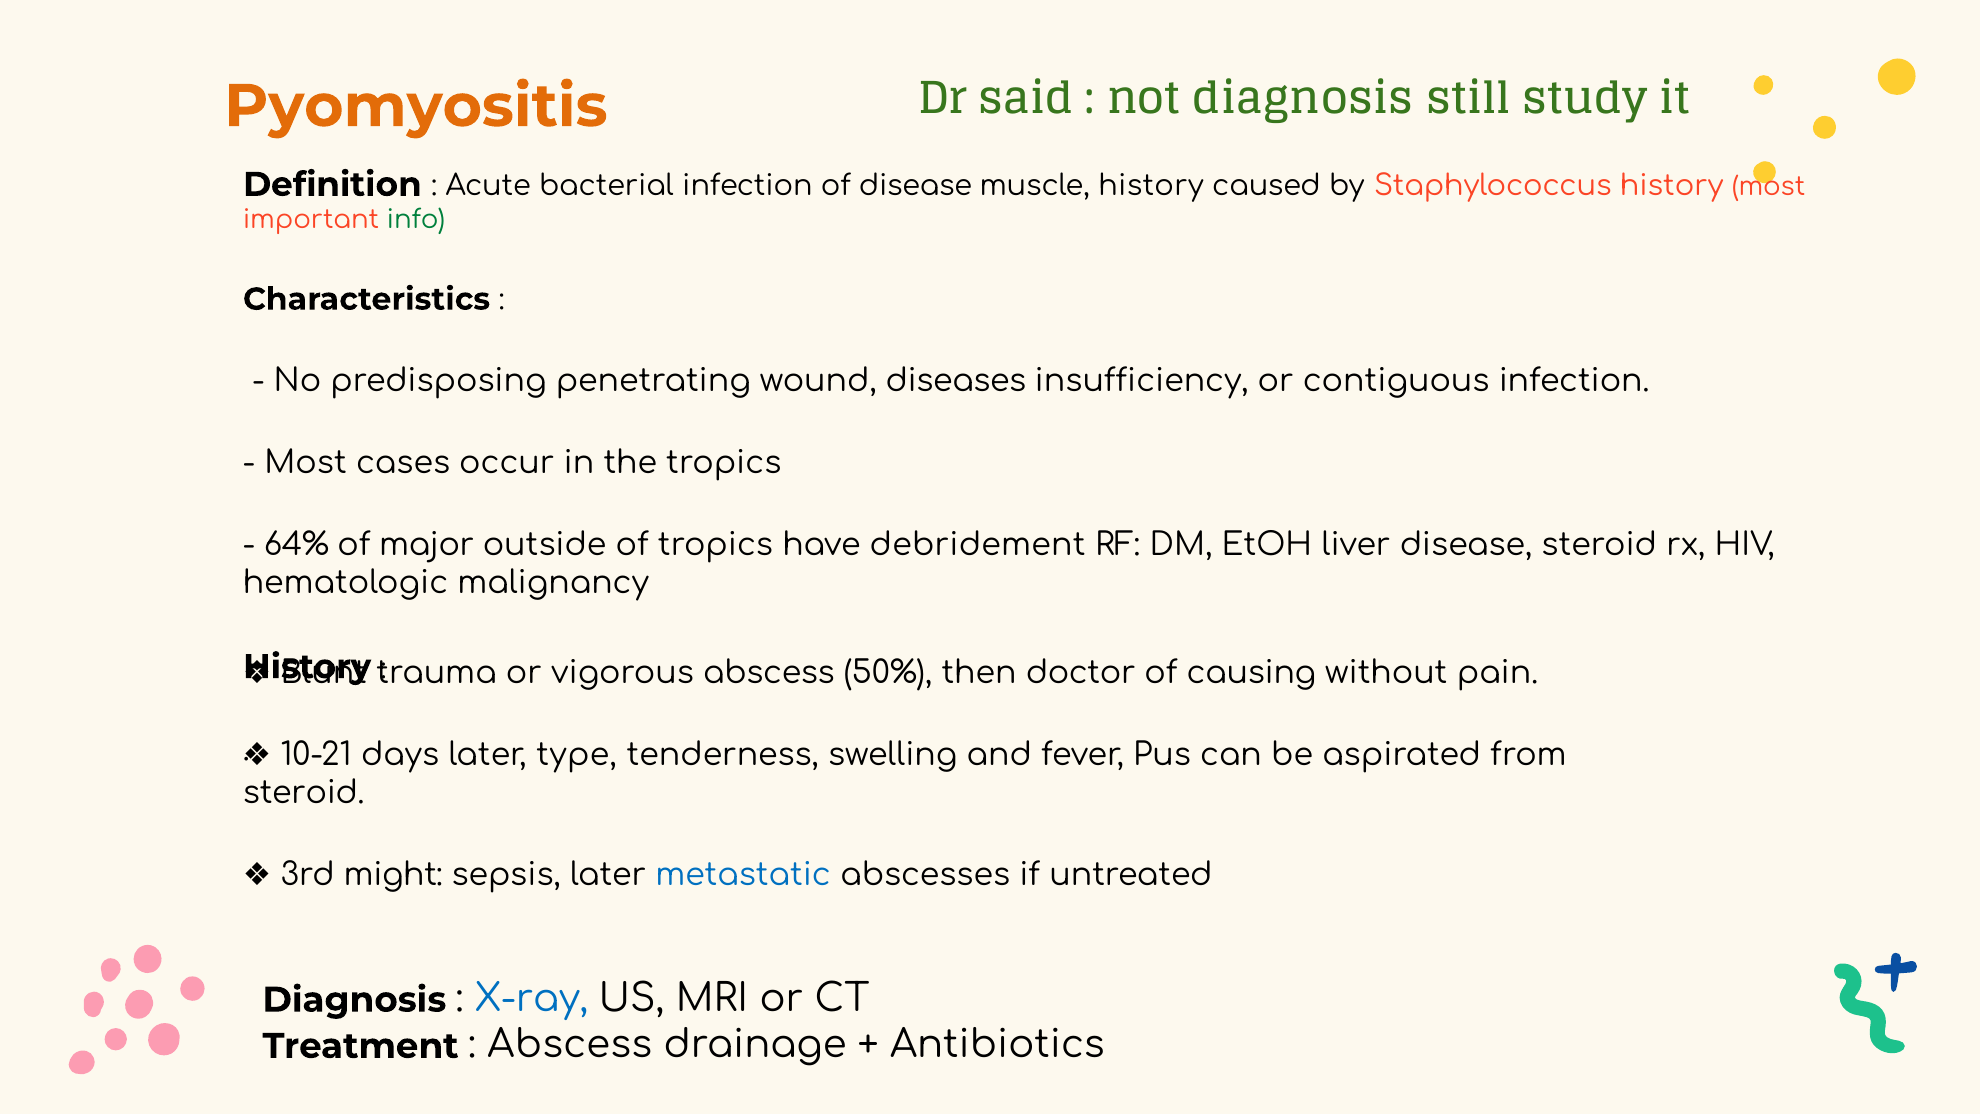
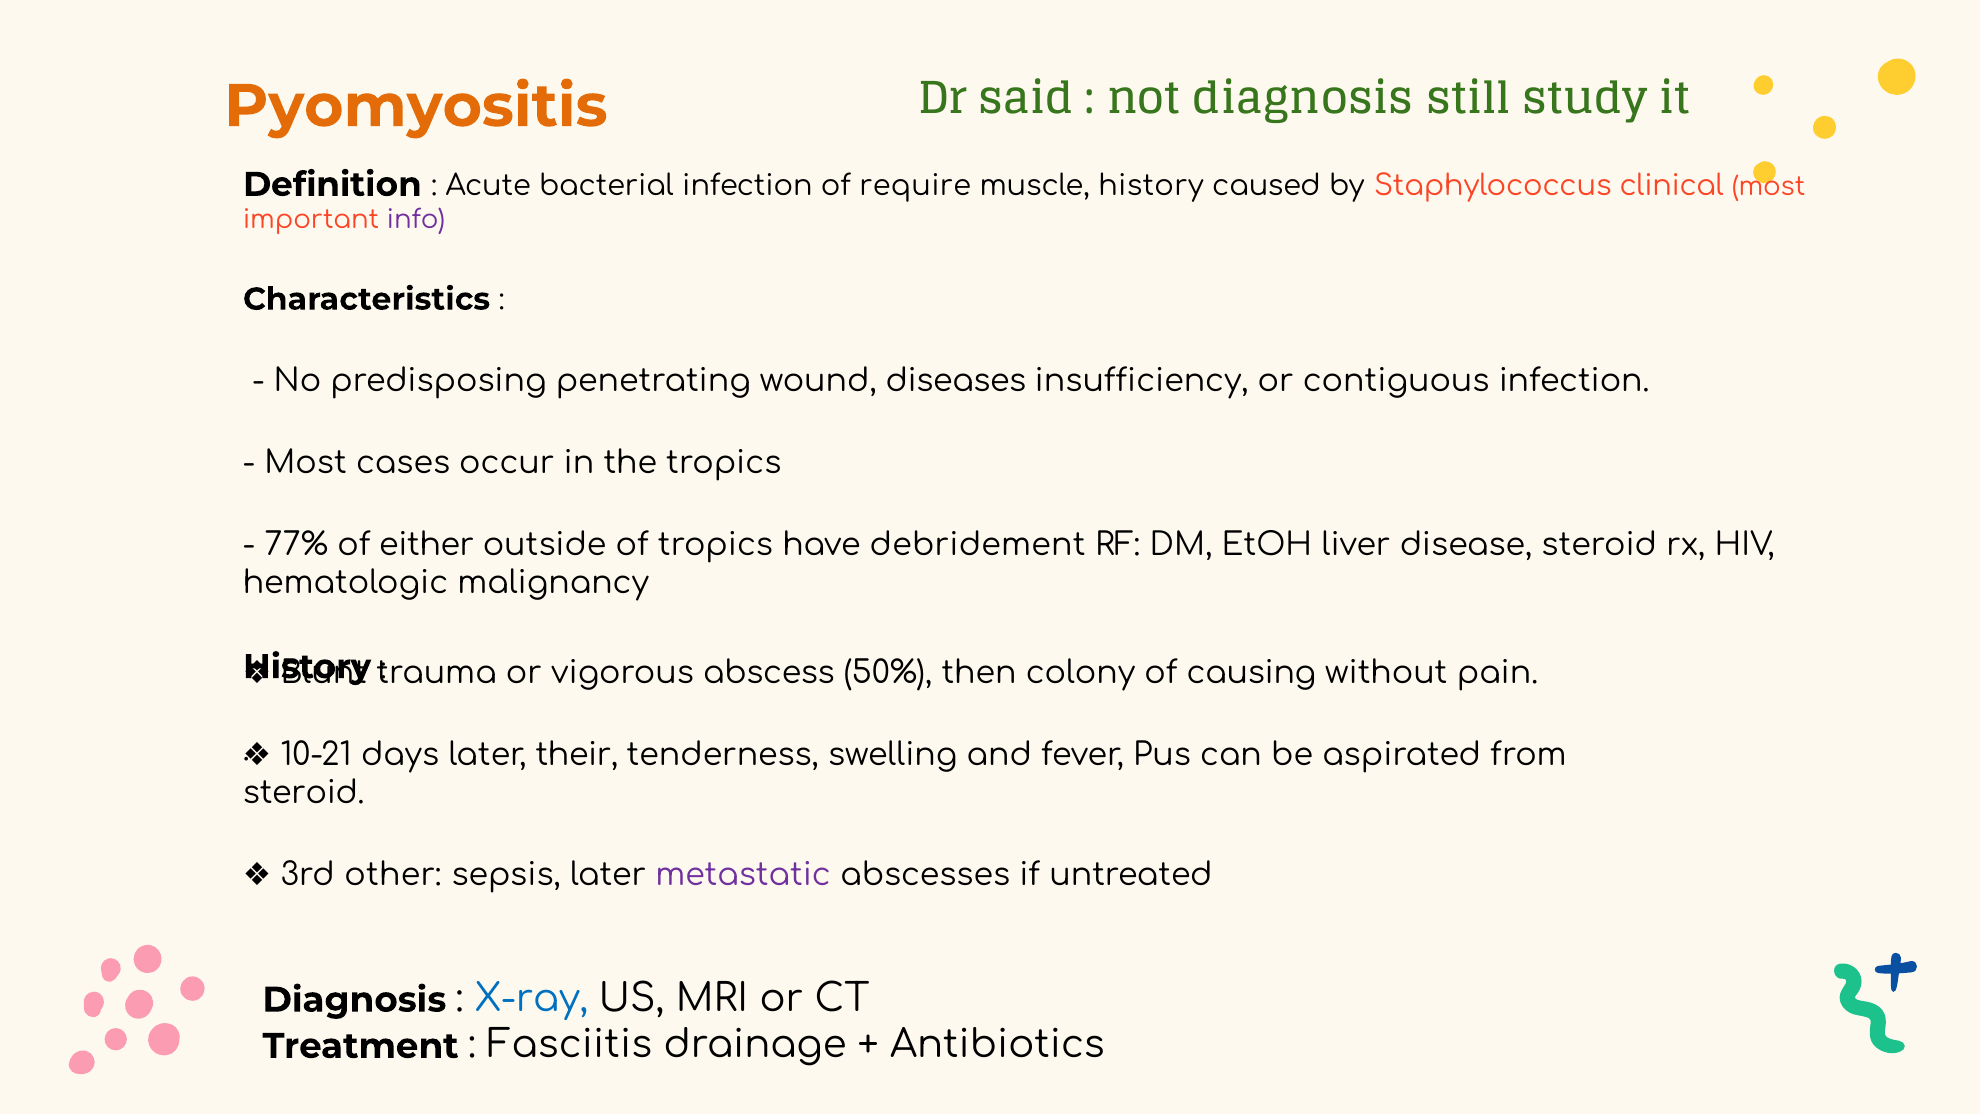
of disease: disease -> require
Staphylococcus history: history -> clinical
info colour: green -> purple
64%: 64% -> 77%
major: major -> either
doctor: doctor -> colony
type: type -> their
might: might -> other
metastatic colour: blue -> purple
Abscess at (570, 1045): Abscess -> Fasciitis
